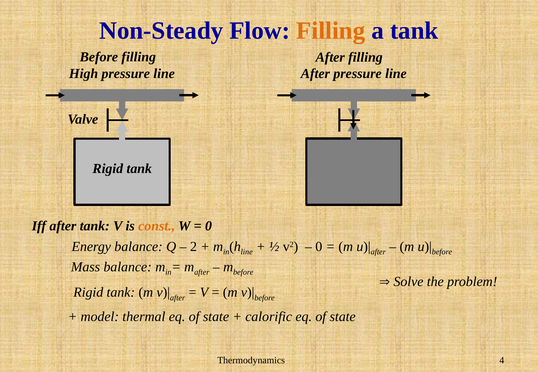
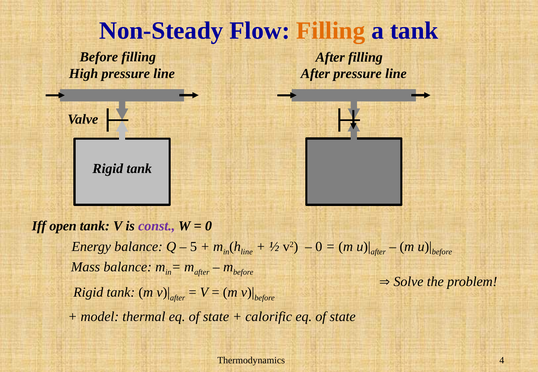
Iff after: after -> open
const colour: orange -> purple
2: 2 -> 5
